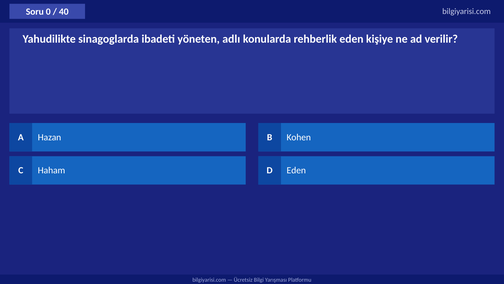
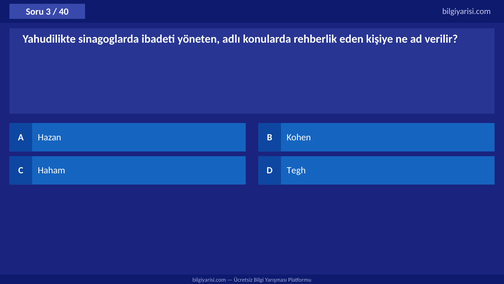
0: 0 -> 3
D Eden: Eden -> Tegh
